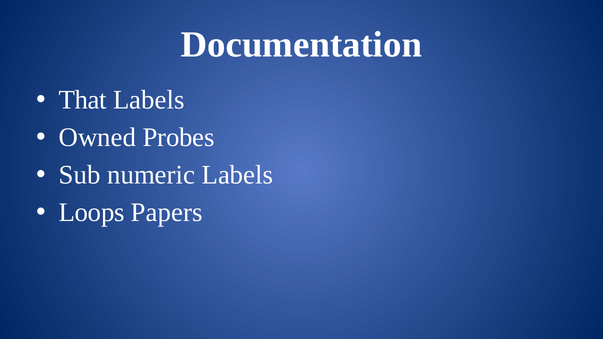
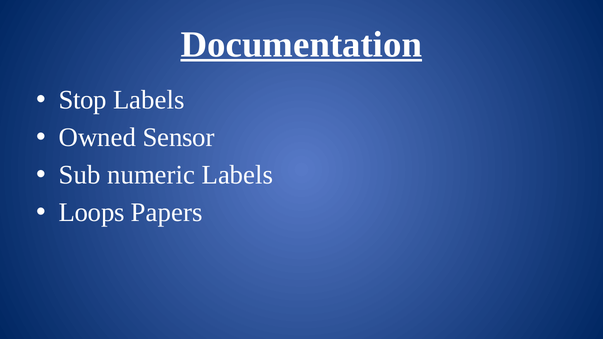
Documentation underline: none -> present
That: That -> Stop
Probes: Probes -> Sensor
